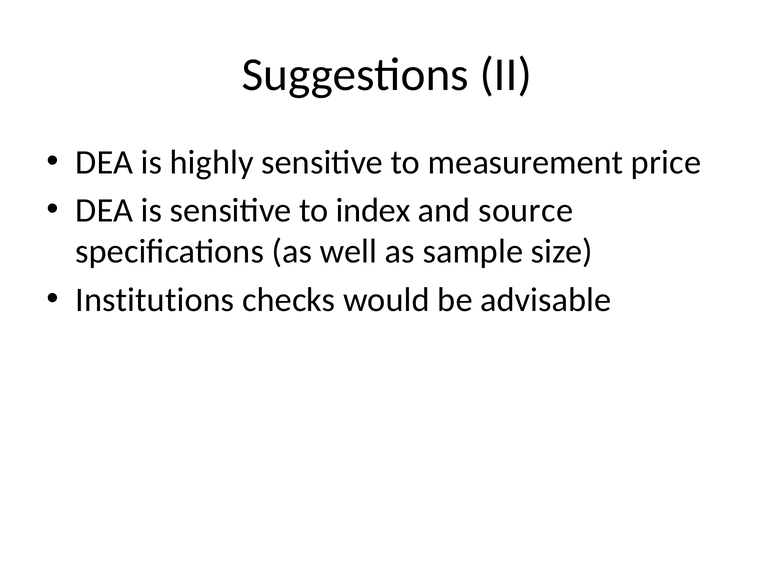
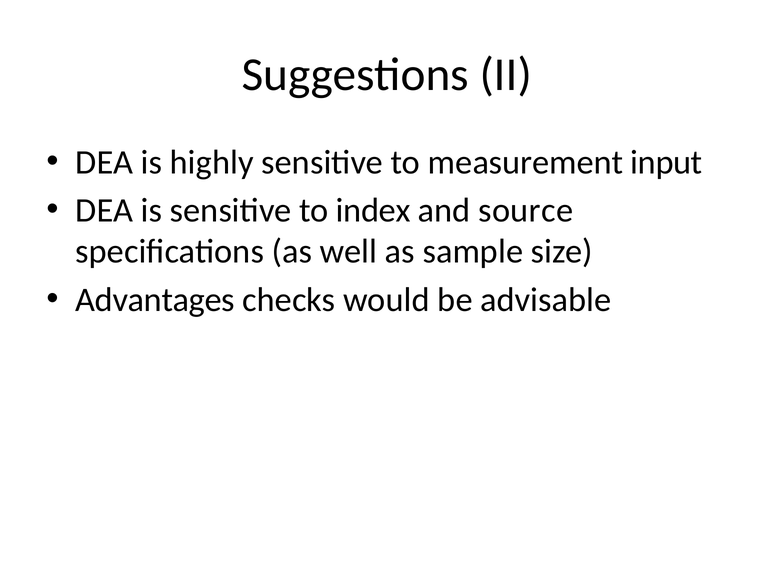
price: price -> input
Institutions: Institutions -> Advantages
